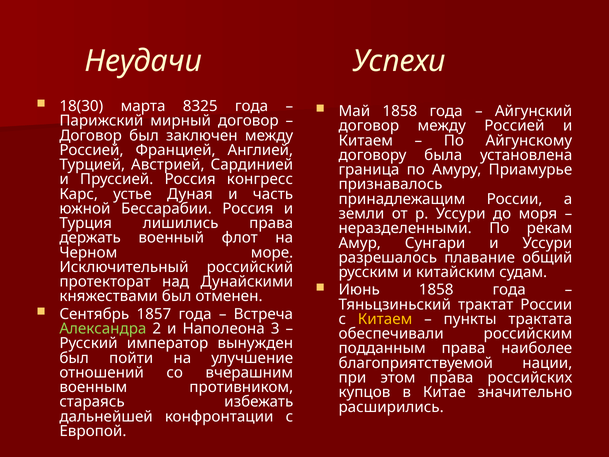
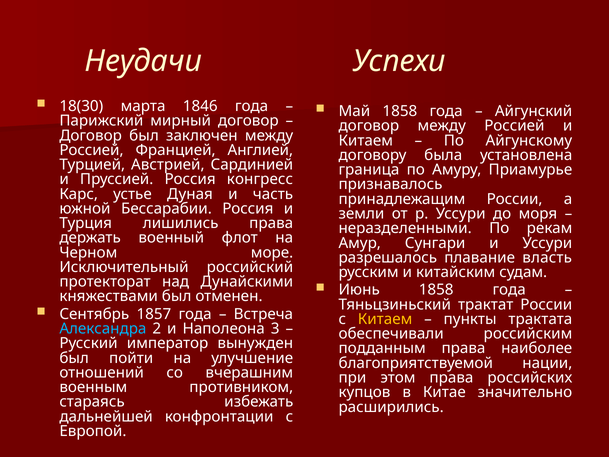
8325: 8325 -> 1846
общий: общий -> власть
Александра colour: light green -> light blue
